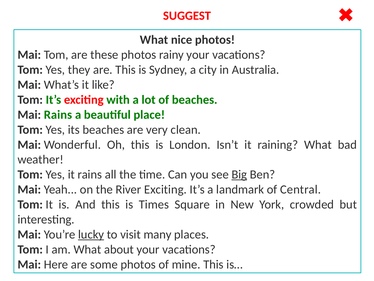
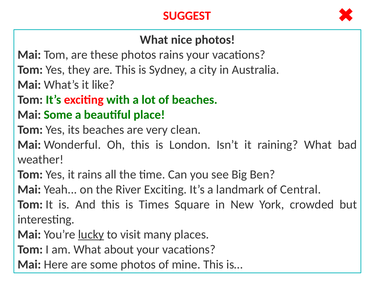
photos rainy: rainy -> rains
Mai Rains: Rains -> Some
Big underline: present -> none
